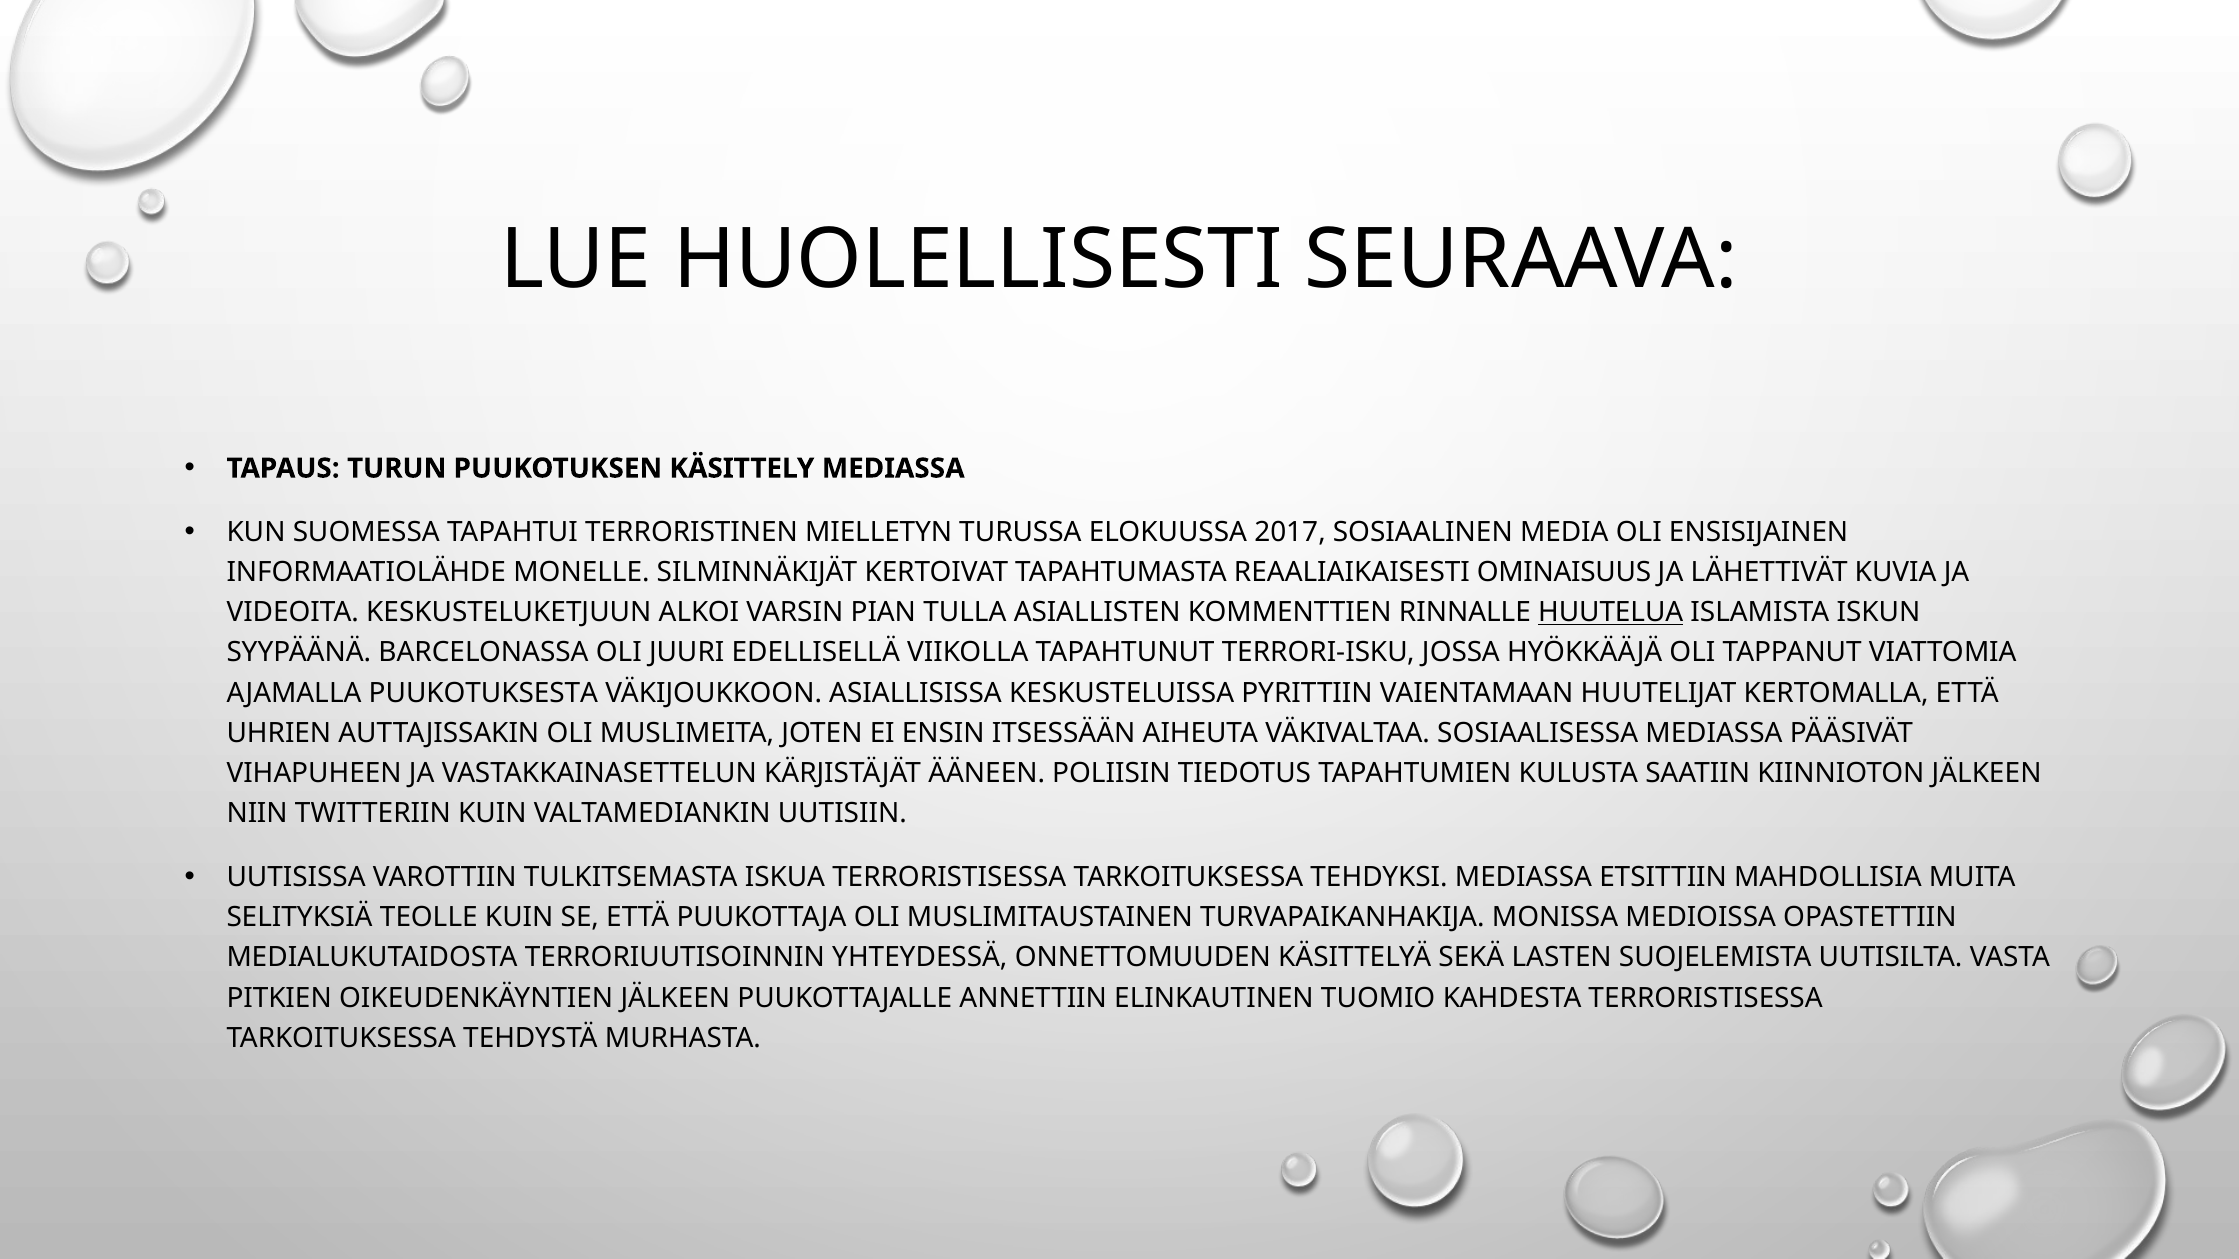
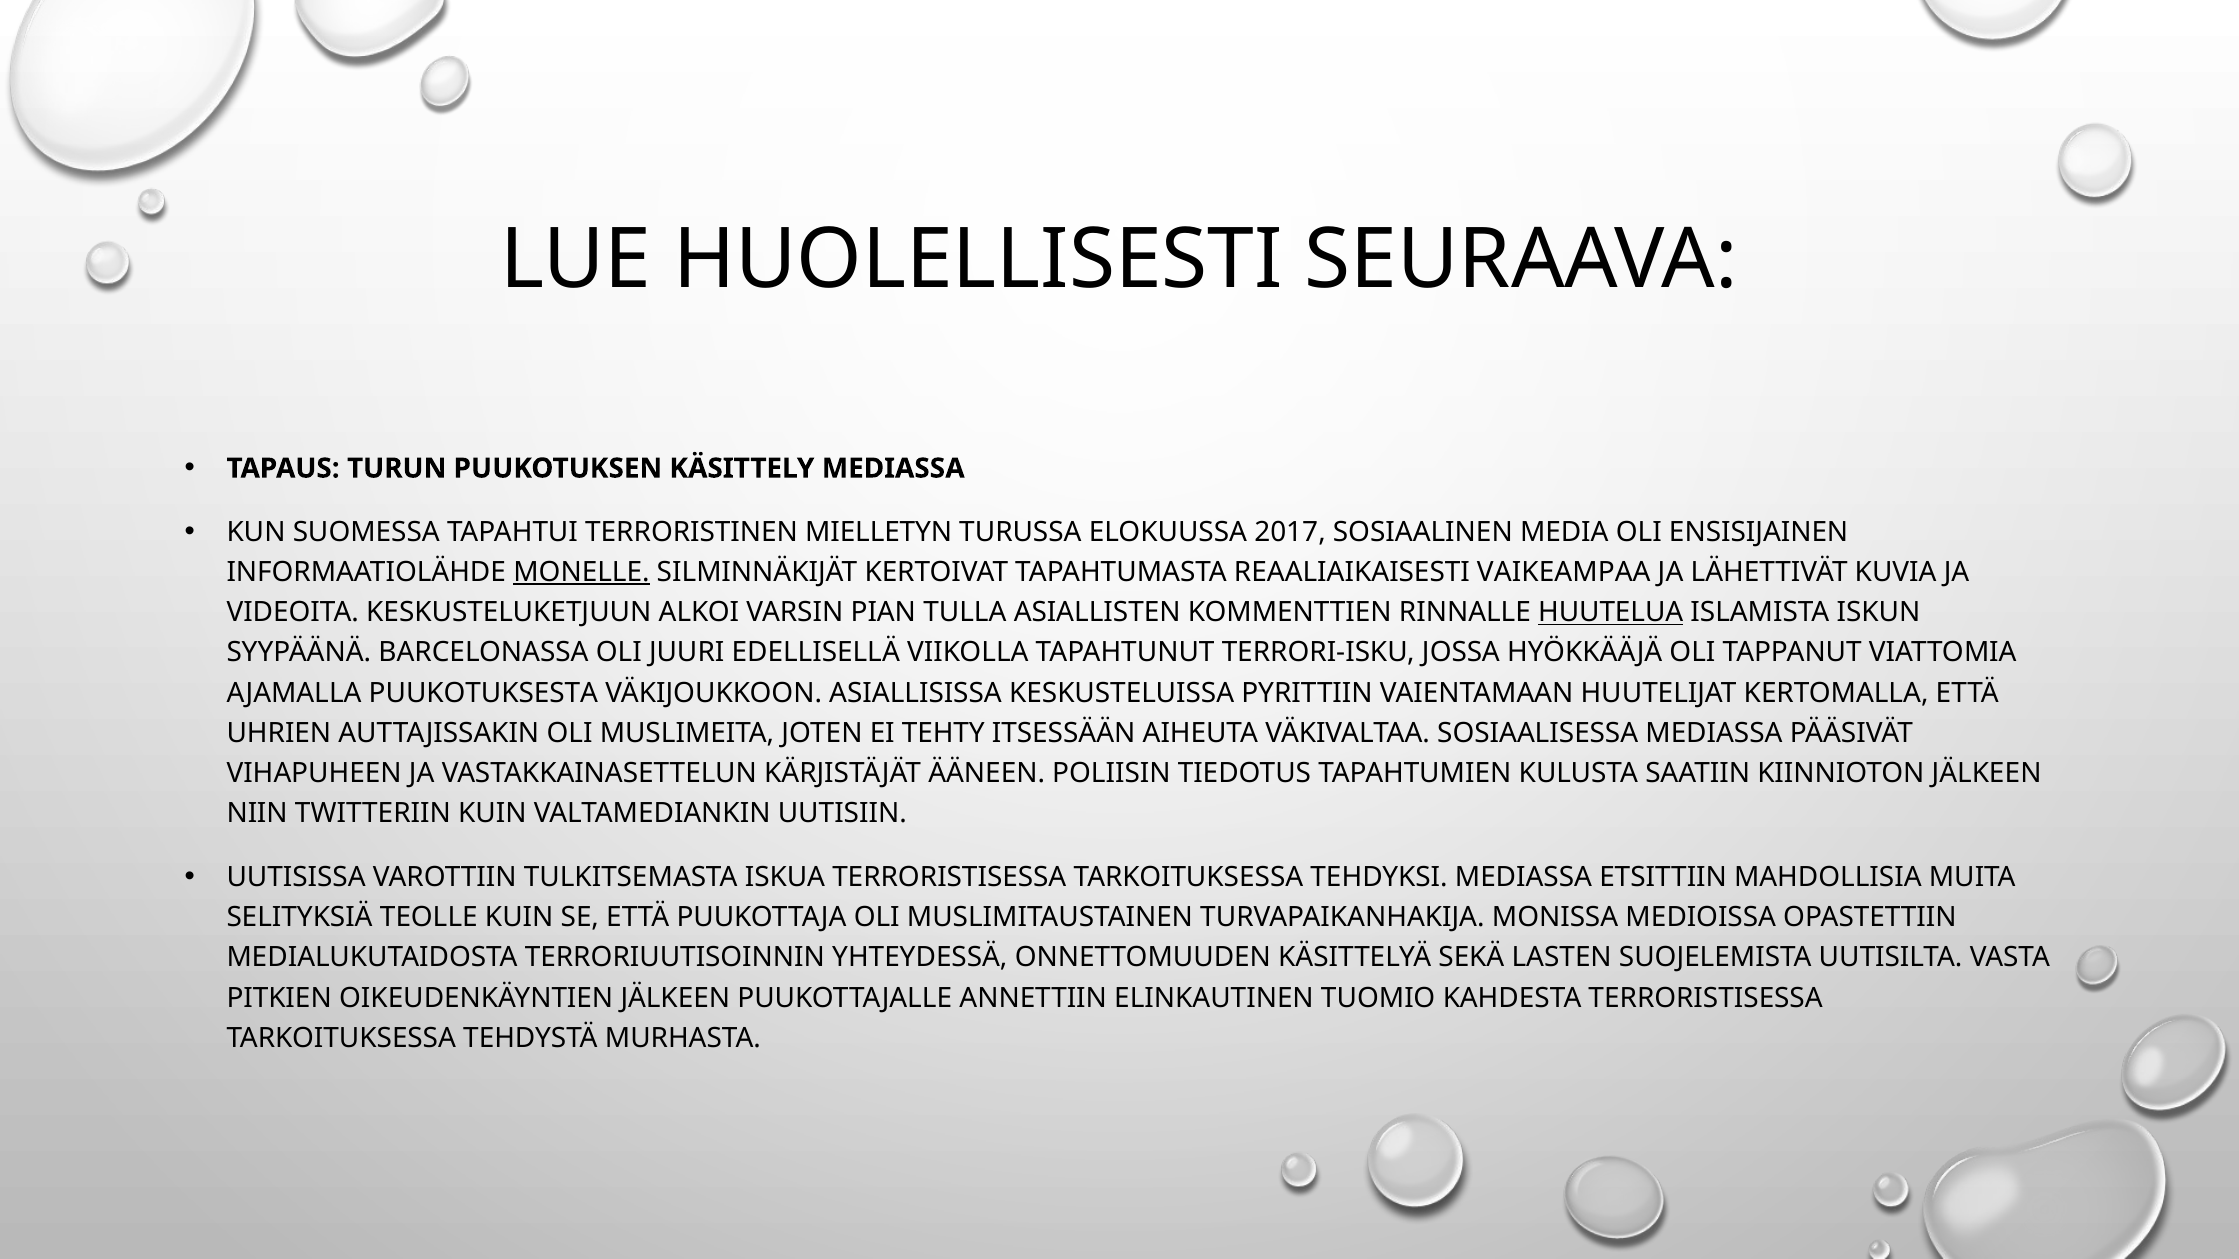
MONELLE underline: none -> present
OMINAISUUS: OMINAISUUS -> VAIKEAMPAA
ENSIN: ENSIN -> TEHTY
